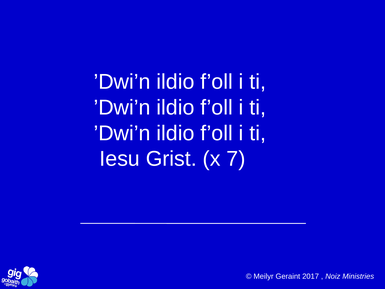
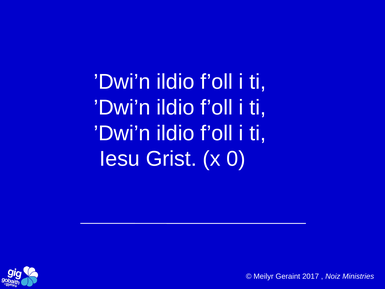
7: 7 -> 0
